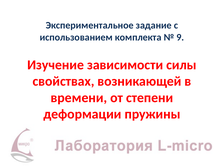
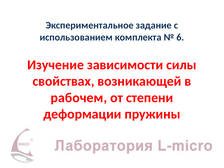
9: 9 -> 6
времени: времени -> рабочем
